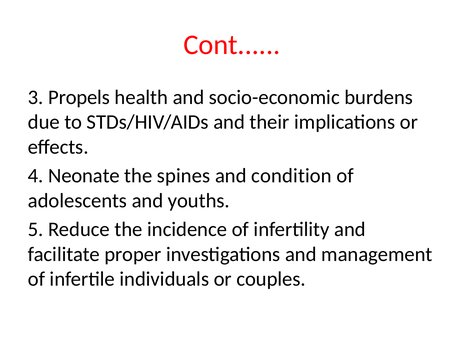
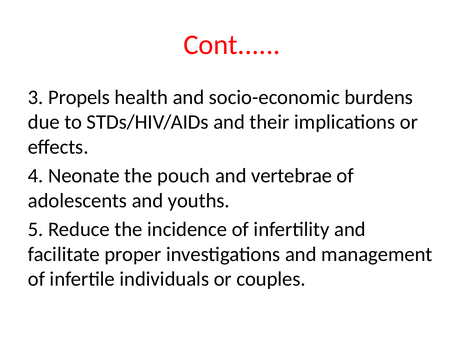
spines: spines -> pouch
condition: condition -> vertebrae
